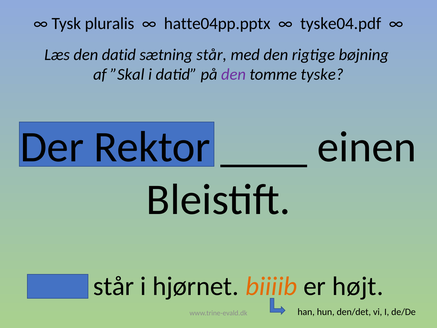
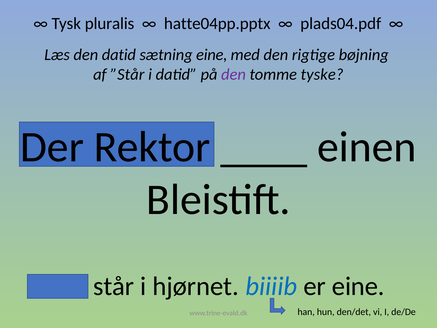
tyske04.pdf: tyske04.pdf -> plads04.pdf
sætning står: står -> eine
”Skal: ”Skal -> ”Står
biiiib colour: orange -> blue
er højt: højt -> eine
